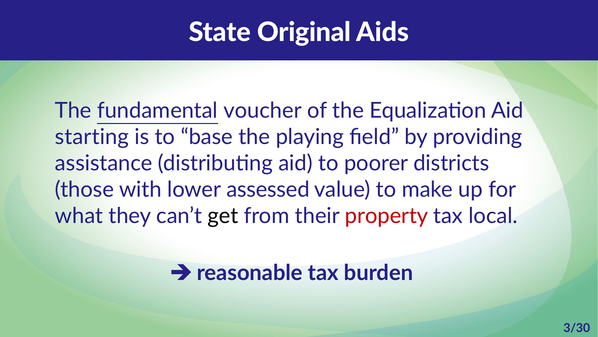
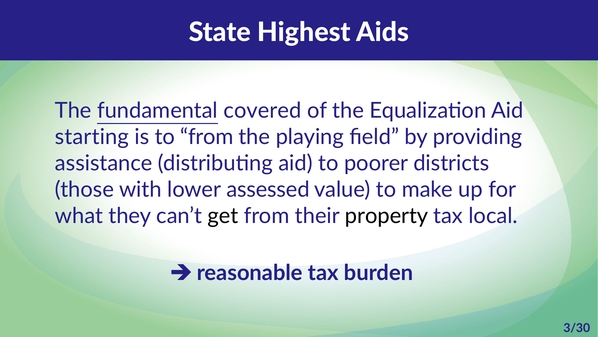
Original: Original -> Highest
voucher: voucher -> covered
to base: base -> from
property colour: red -> black
